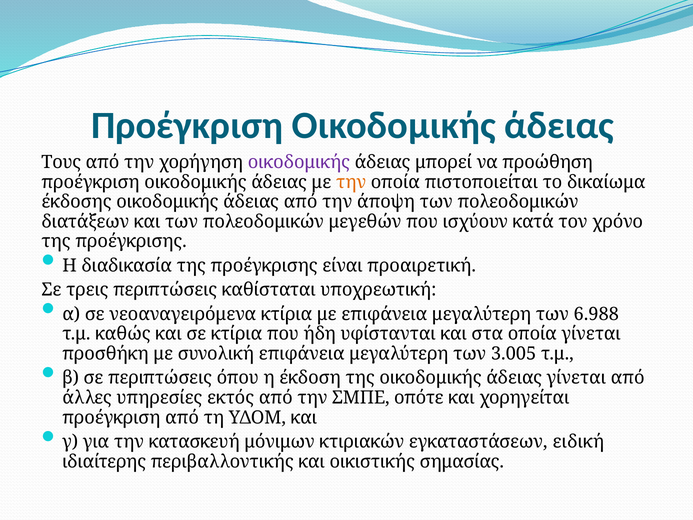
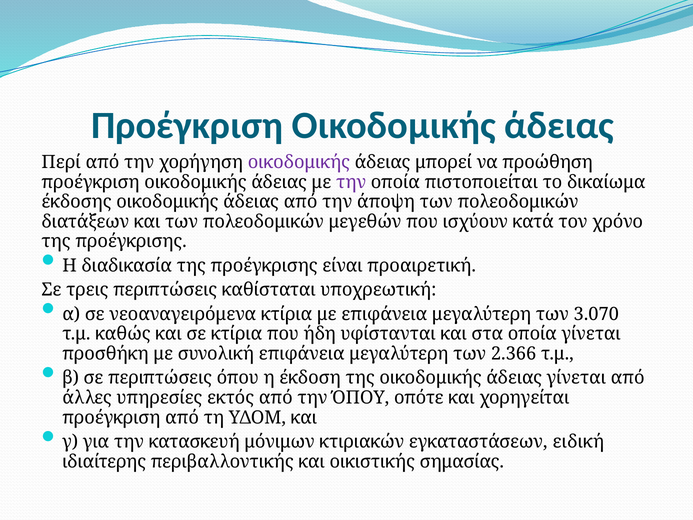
Τους: Τους -> Περί
την at (351, 182) colour: orange -> purple
6.988: 6.988 -> 3.070
3.005: 3.005 -> 2.366
την ΣΜΠΕ: ΣΜΠΕ -> ΌΠΟΥ
